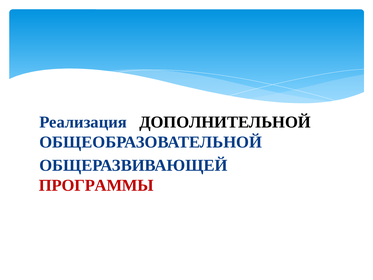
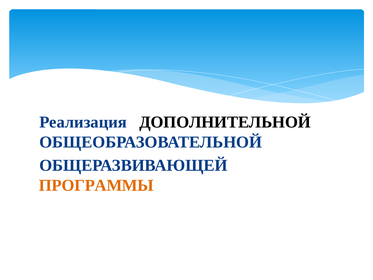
ПРОГРАММЫ colour: red -> orange
